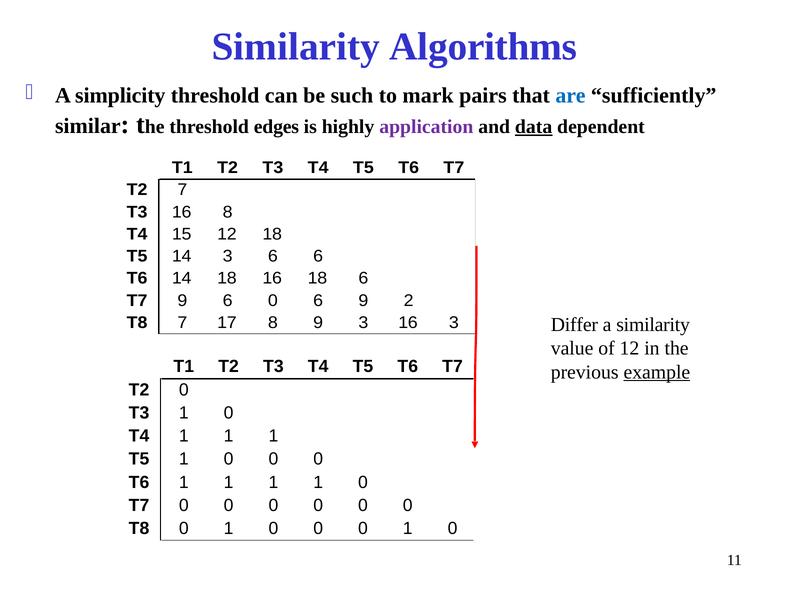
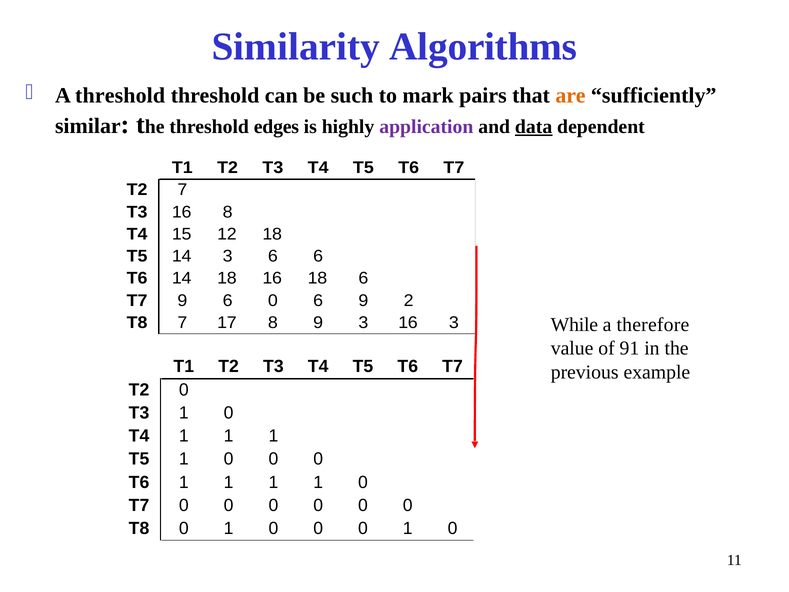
A simplicity: simplicity -> threshold
are colour: blue -> orange
Differ: Differ -> While
a similarity: similarity -> therefore
of 12: 12 -> 91
example underline: present -> none
